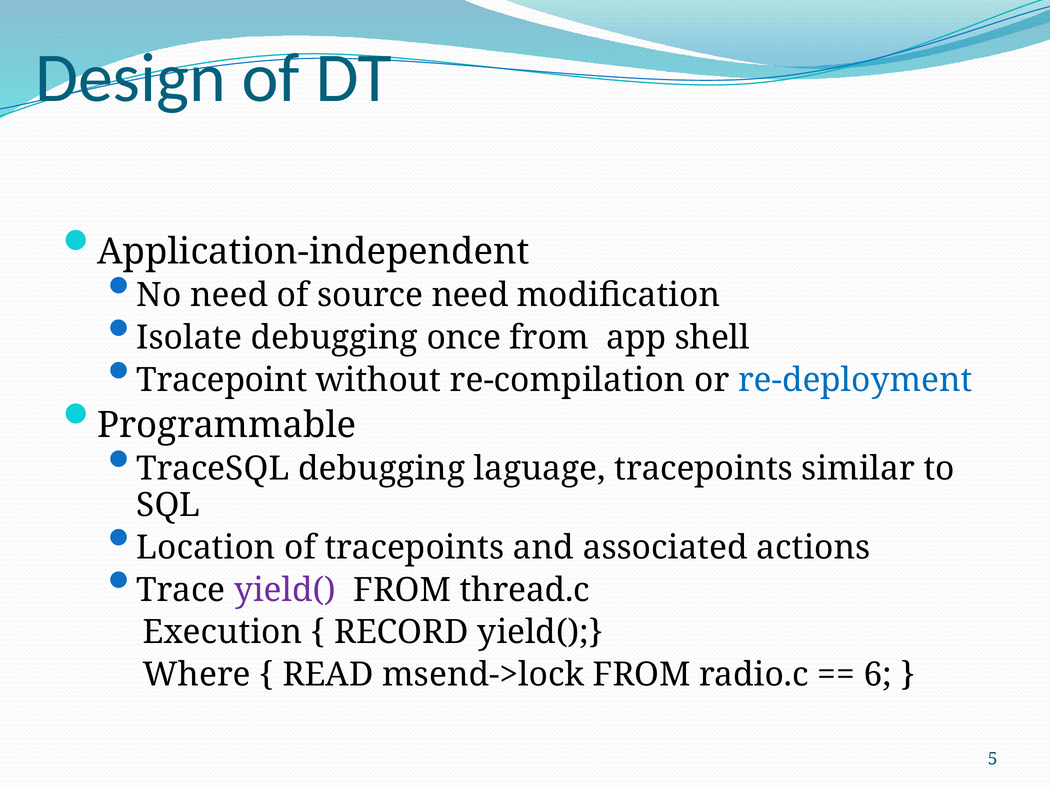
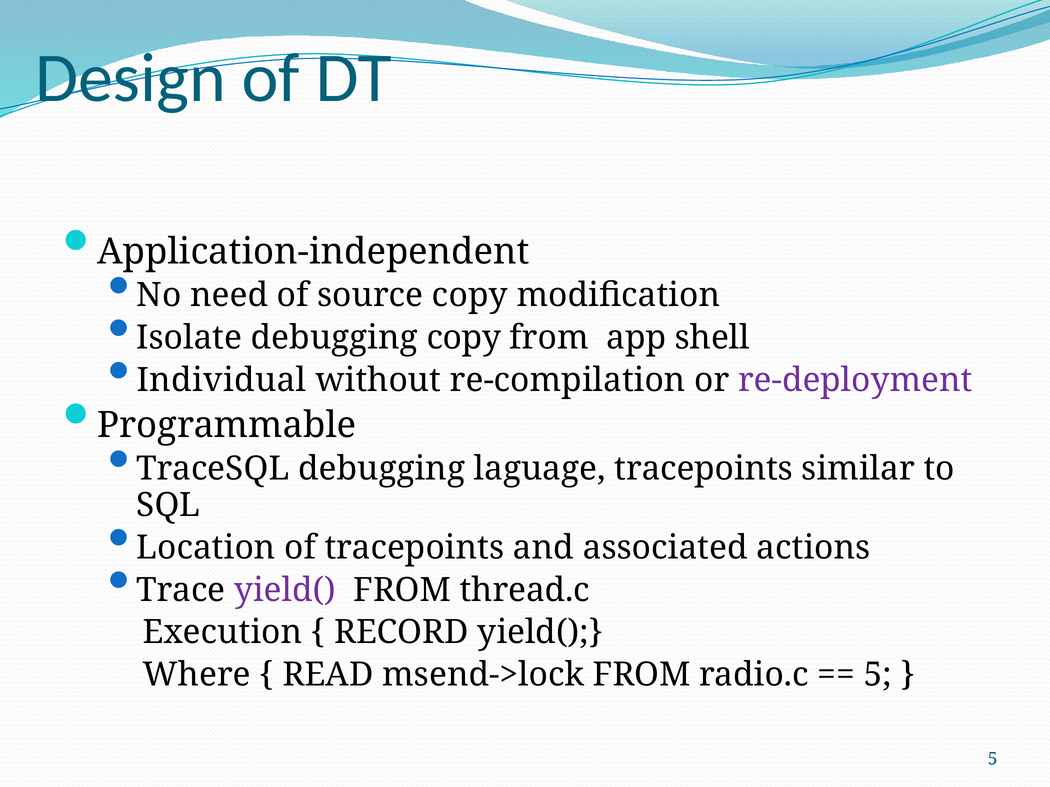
source need: need -> copy
debugging once: once -> copy
Tracepoint: Tracepoint -> Individual
re-deployment colour: blue -> purple
6 at (878, 675): 6 -> 5
